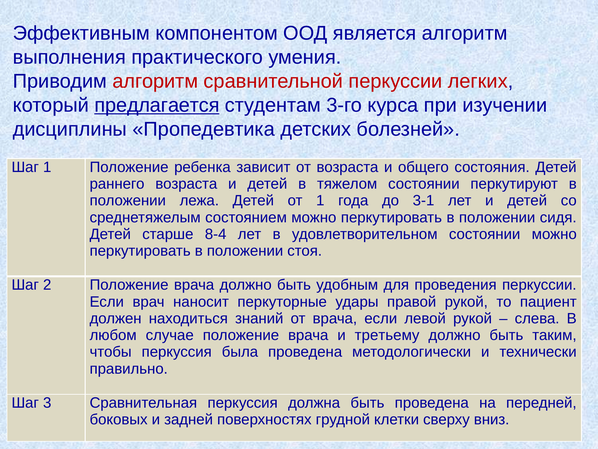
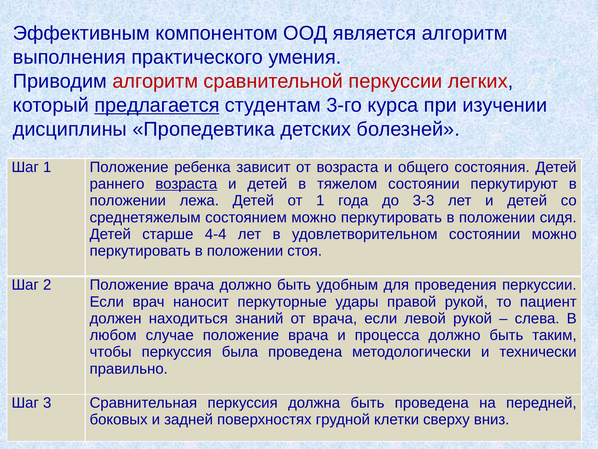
возраста at (186, 184) underline: none -> present
3-1: 3-1 -> 3-3
8-4: 8-4 -> 4-4
третьему: третьему -> процесса
